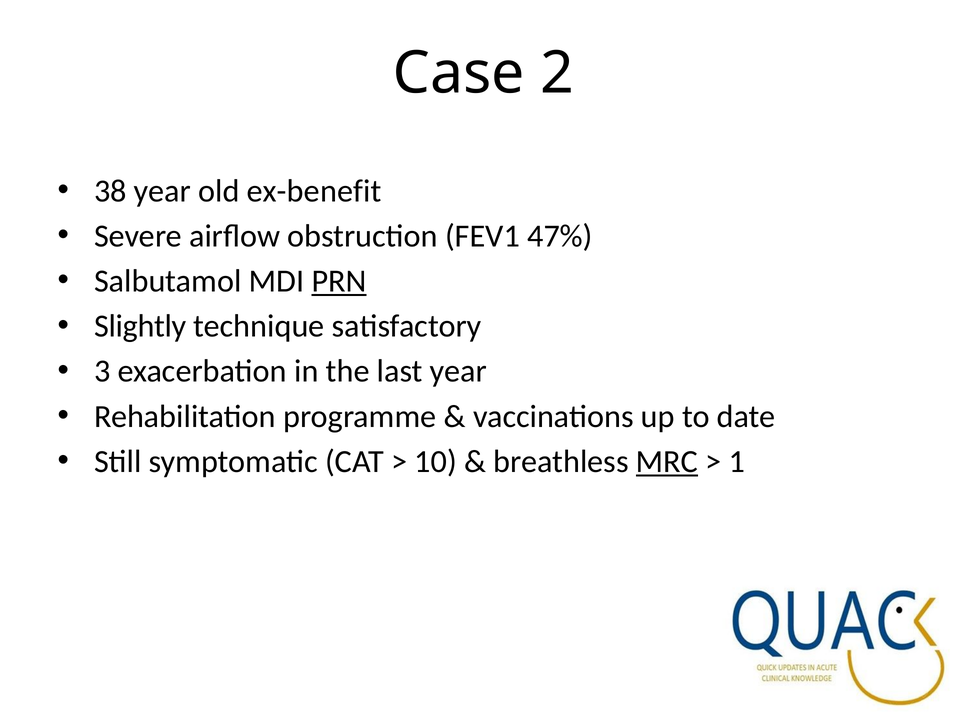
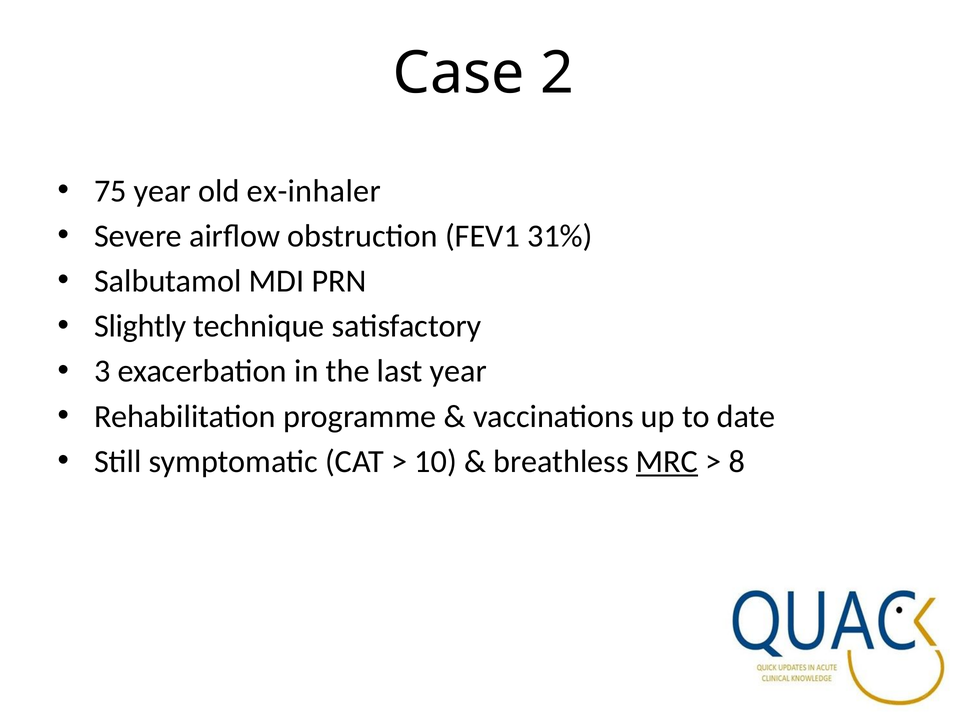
38: 38 -> 75
ex-benefit: ex-benefit -> ex-inhaler
47%: 47% -> 31%
PRN underline: present -> none
1: 1 -> 8
